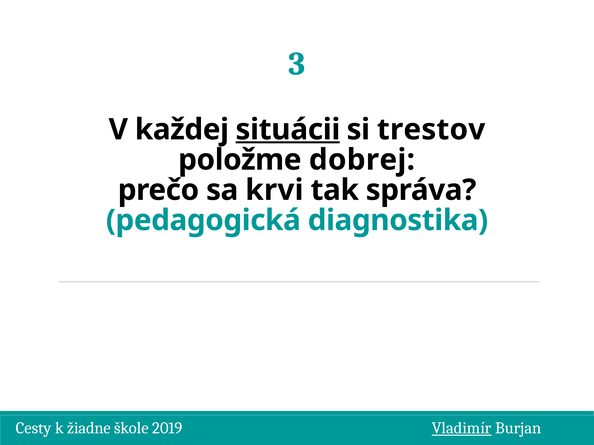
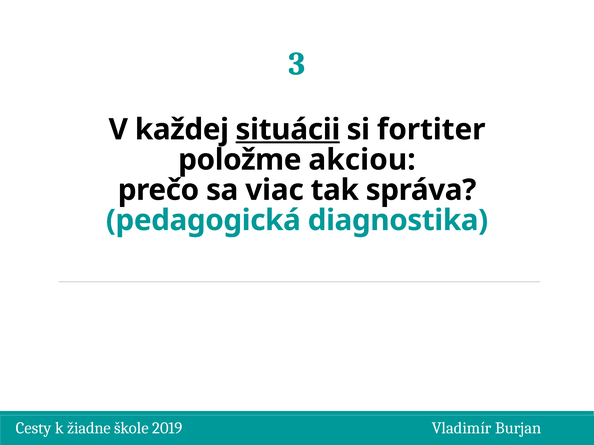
trestov: trestov -> fortiter
dobrej: dobrej -> akciou
krvi: krvi -> viac
Vladimír underline: present -> none
